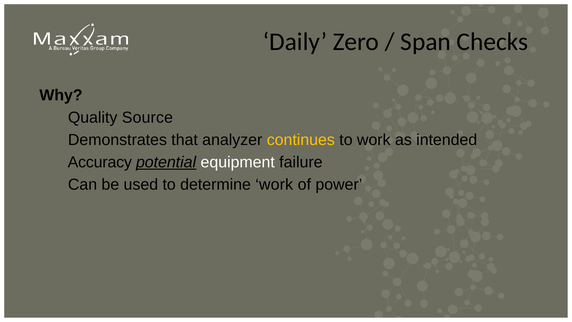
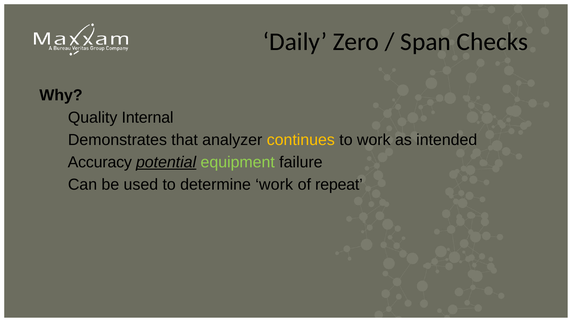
Source: Source -> Internal
equipment colour: white -> light green
power: power -> repeat
